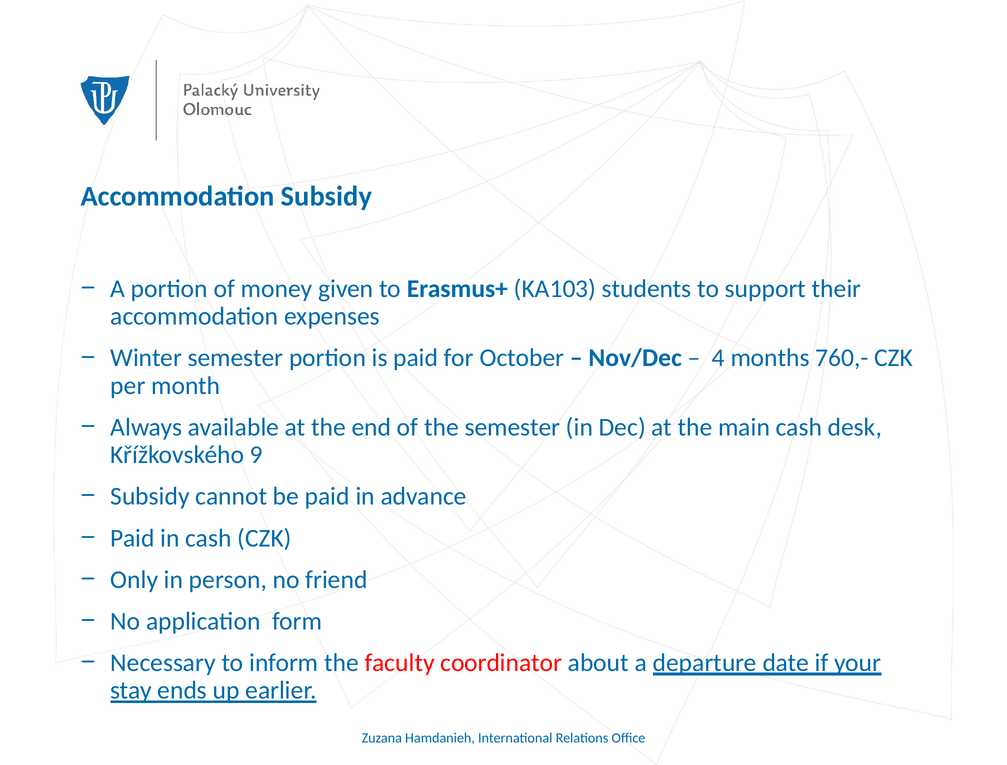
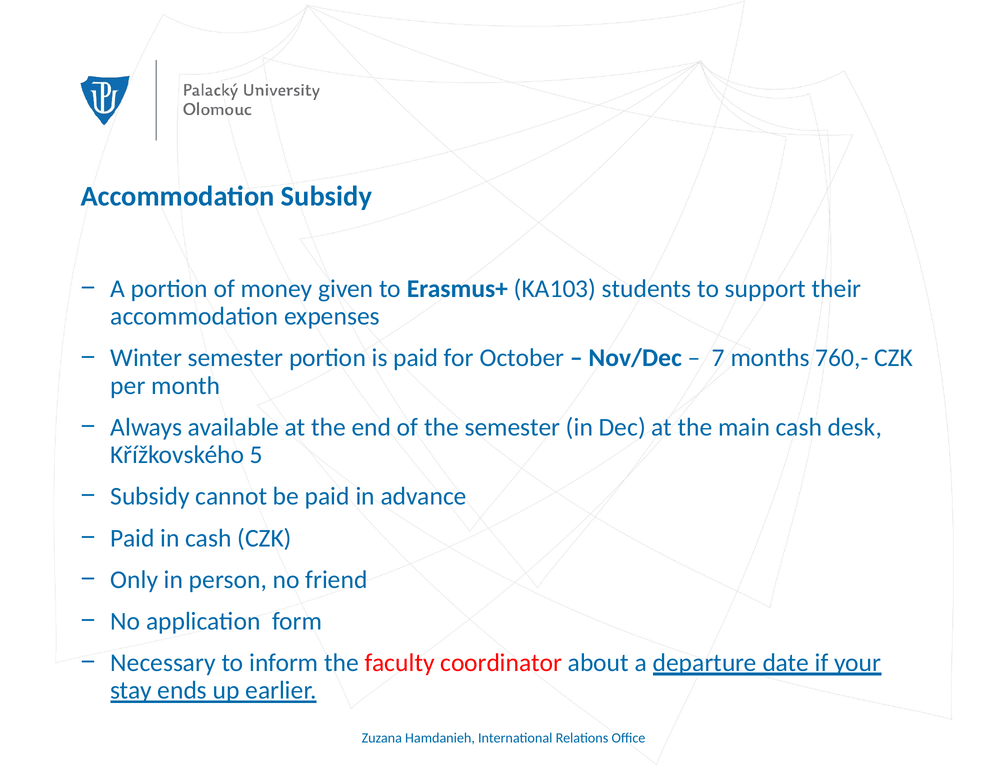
4: 4 -> 7
9: 9 -> 5
